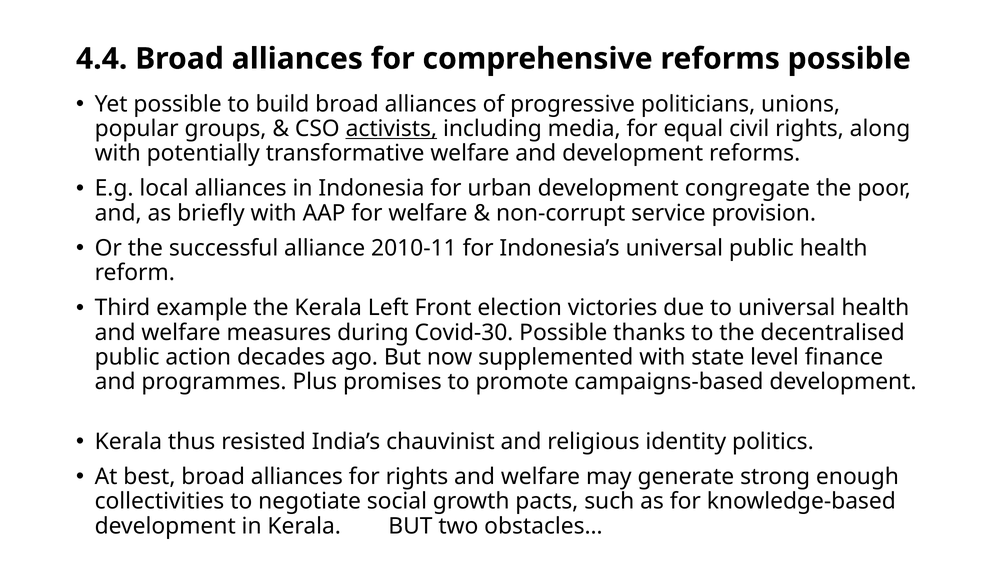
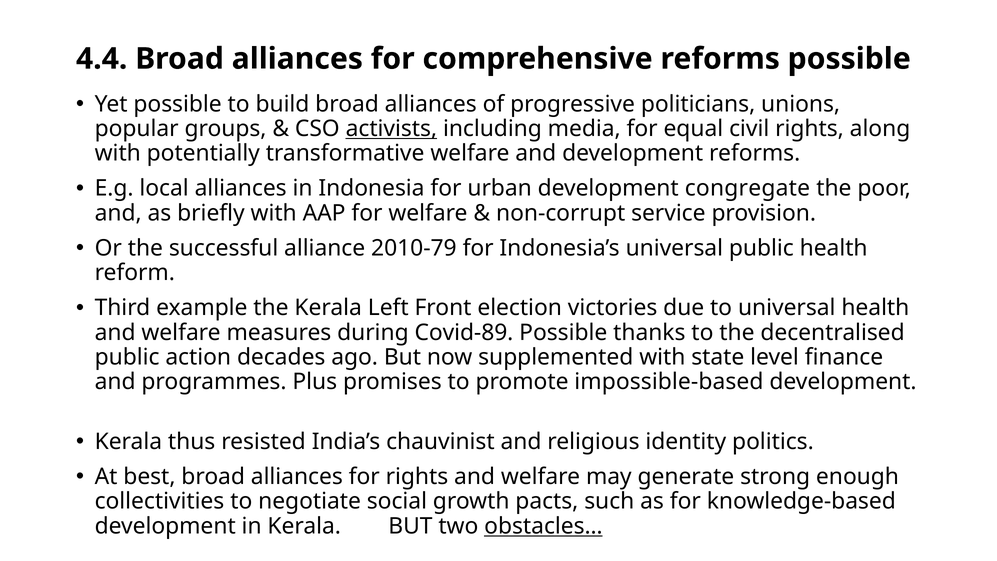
2010-11: 2010-11 -> 2010-79
Covid-30: Covid-30 -> Covid-89
campaigns-based: campaigns-based -> impossible-based
obstacles… underline: none -> present
